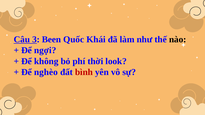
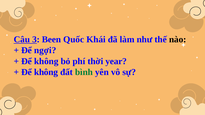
look: look -> year
nghèo at (46, 72): nghèo -> không
bình colour: red -> green
